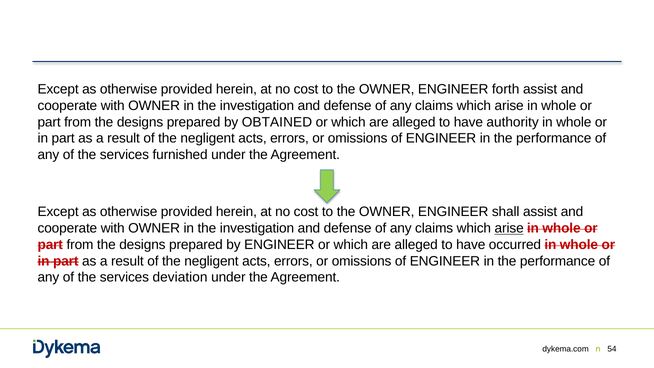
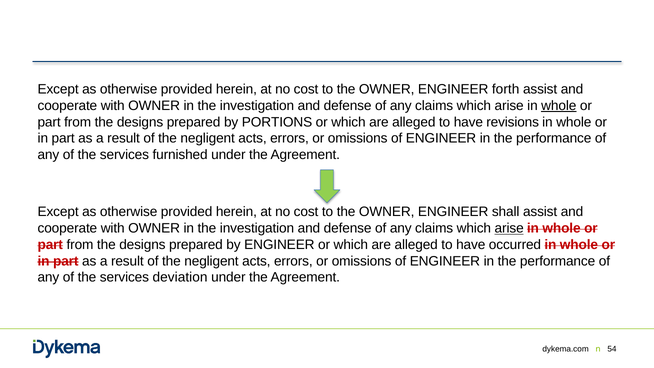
whole at (559, 106) underline: none -> present
OBTAINED: OBTAINED -> PORTIONS
authority: authority -> revisions
